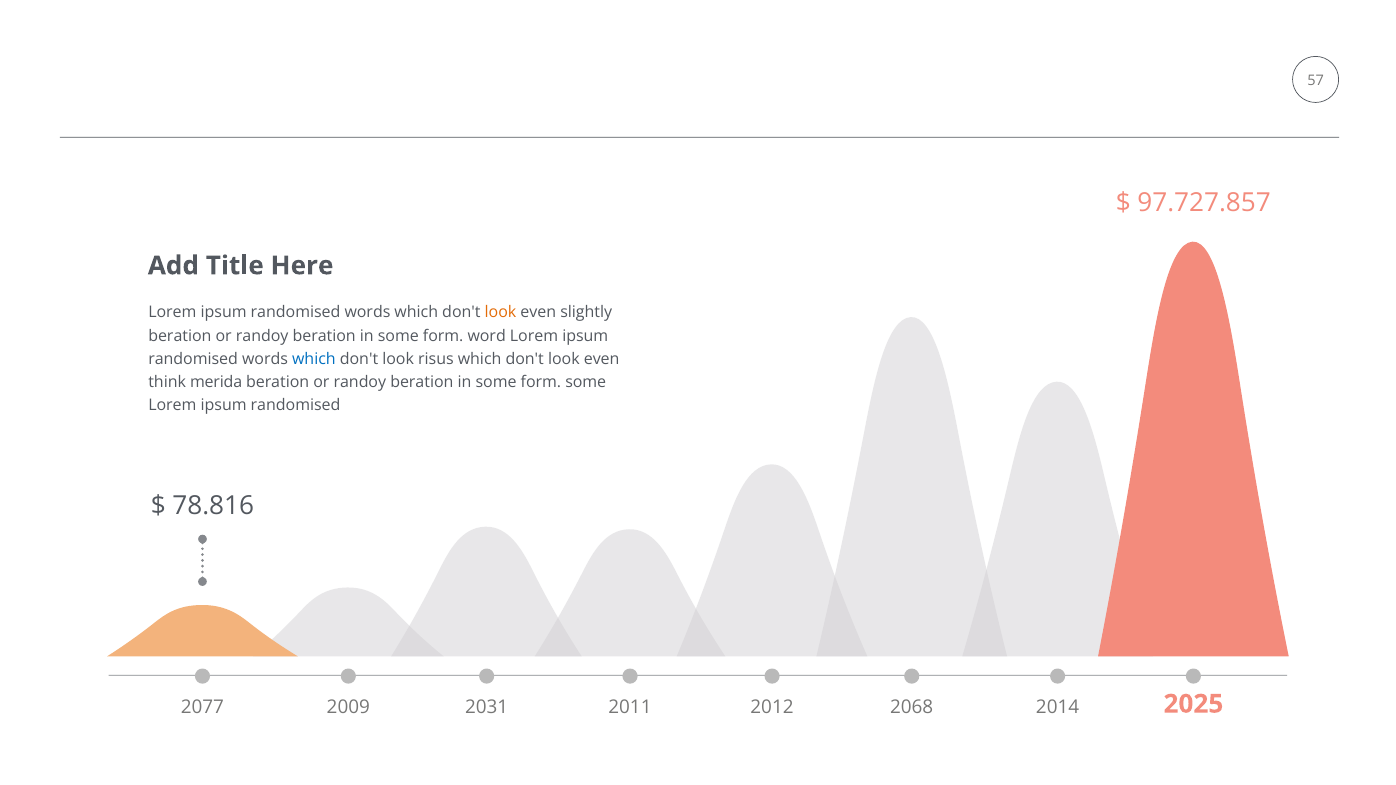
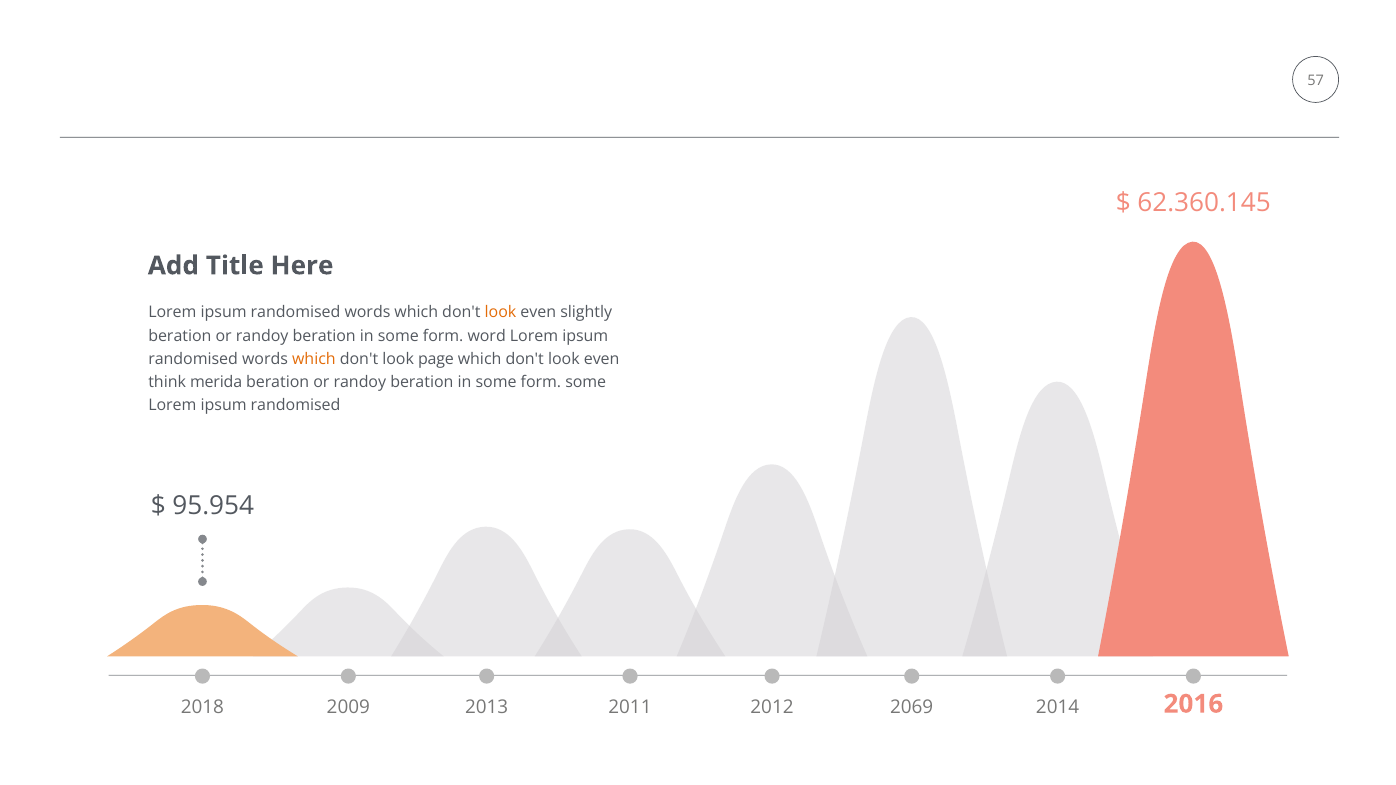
97.727.857: 97.727.857 -> 62.360.145
which at (314, 359) colour: blue -> orange
risus: risus -> page
78.816: 78.816 -> 95.954
2077: 2077 -> 2018
2031: 2031 -> 2013
2068: 2068 -> 2069
2025: 2025 -> 2016
